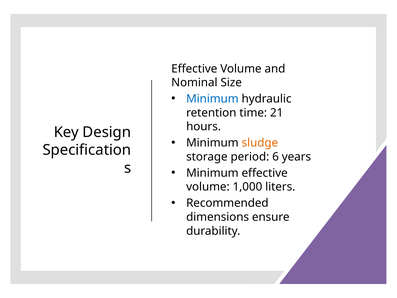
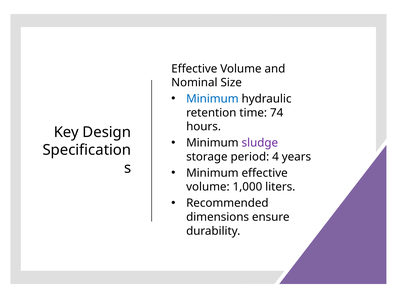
21: 21 -> 74
sludge colour: orange -> purple
6: 6 -> 4
